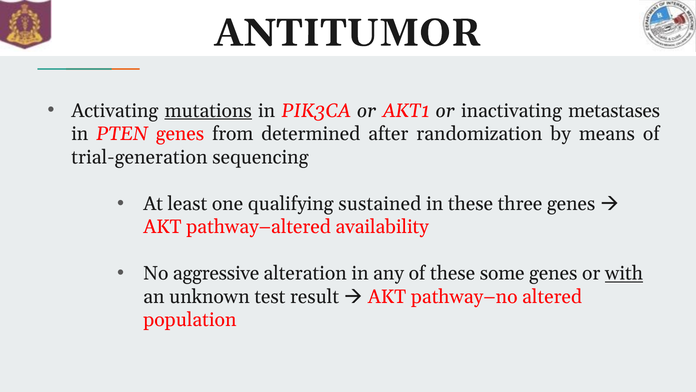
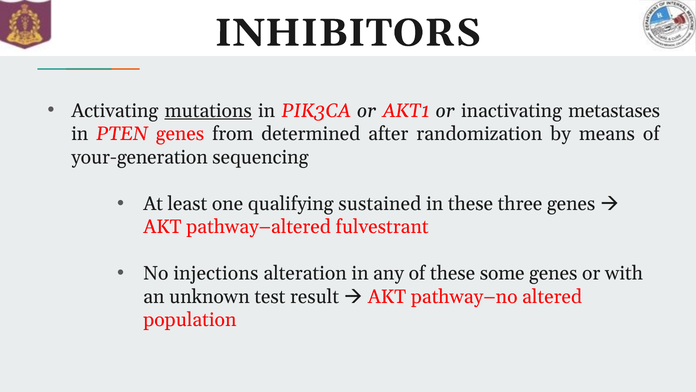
ANTITUMOR: ANTITUMOR -> INHIBITORS
trial-generation: trial-generation -> your-generation
availability: availability -> fulvestrant
aggressive: aggressive -> injections
with underline: present -> none
